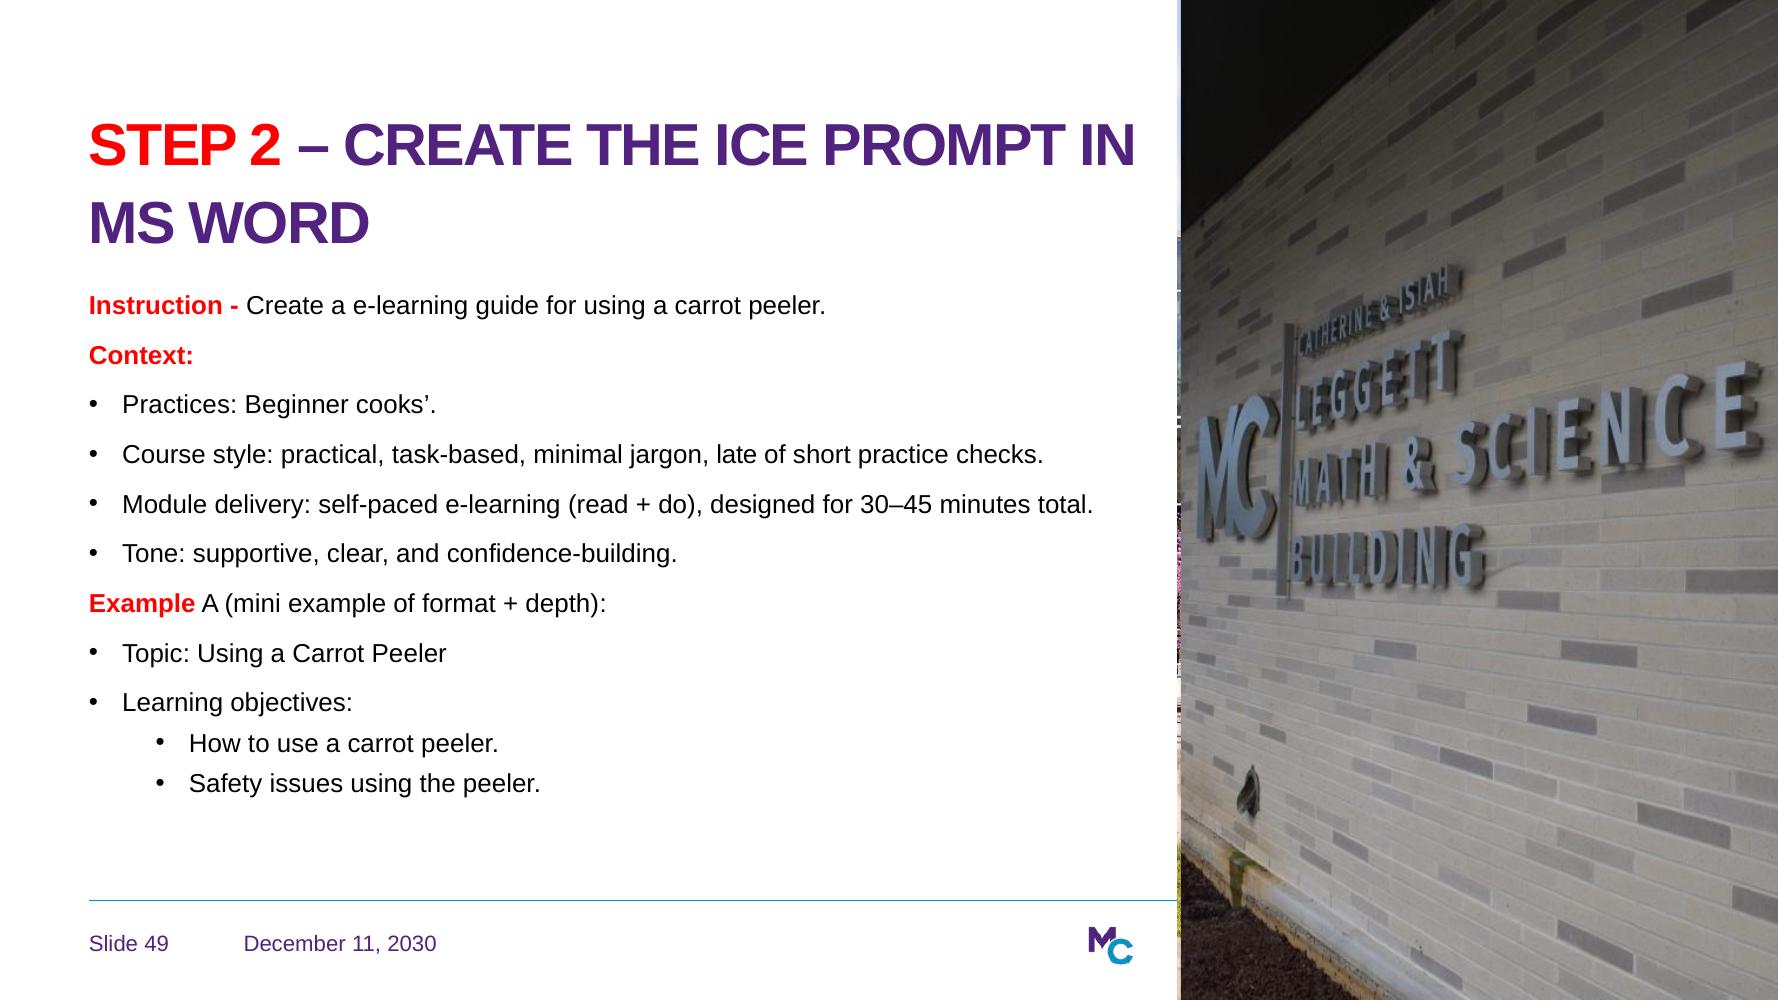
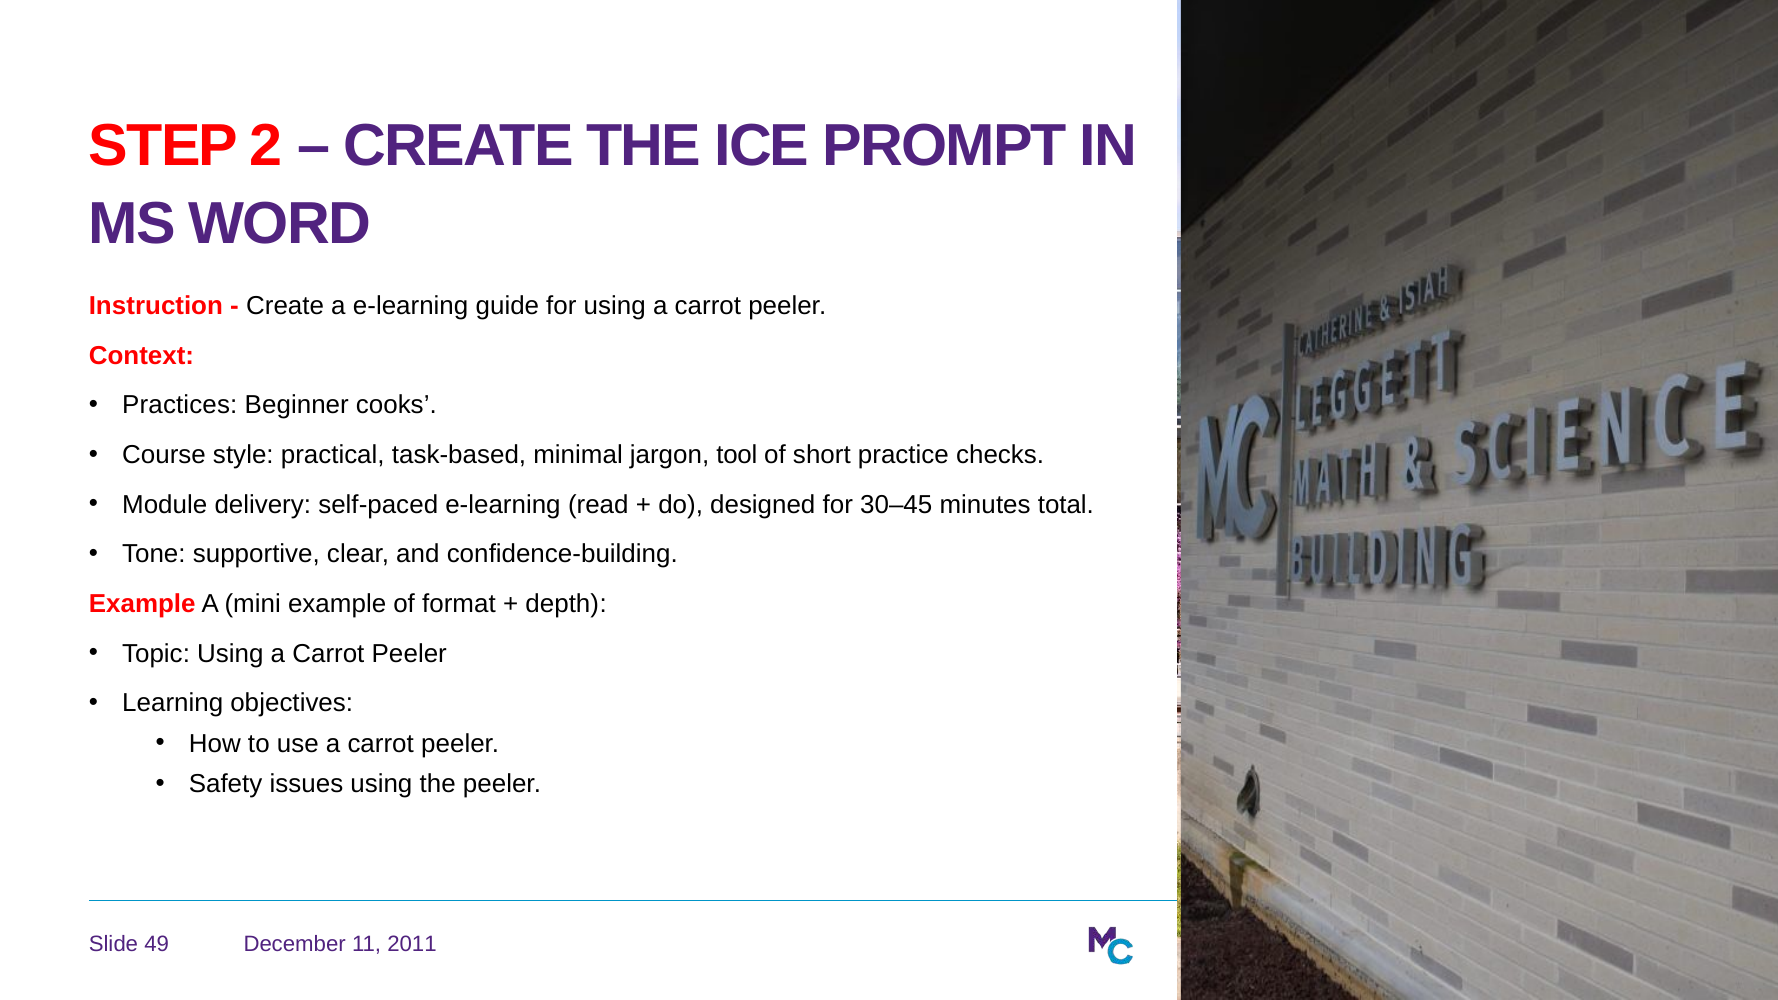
late: late -> tool
2030: 2030 -> 2011
